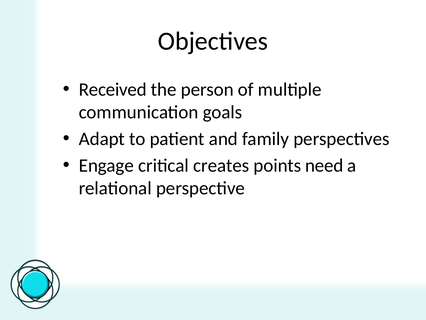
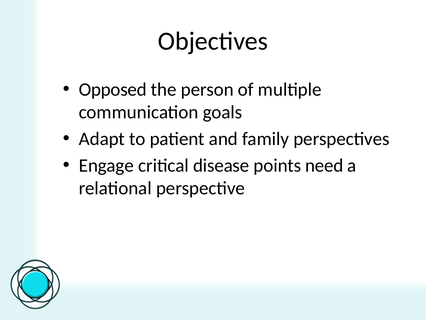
Received: Received -> Opposed
creates: creates -> disease
